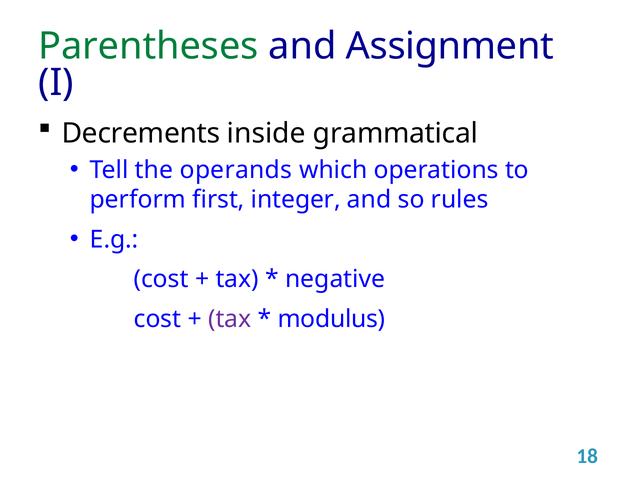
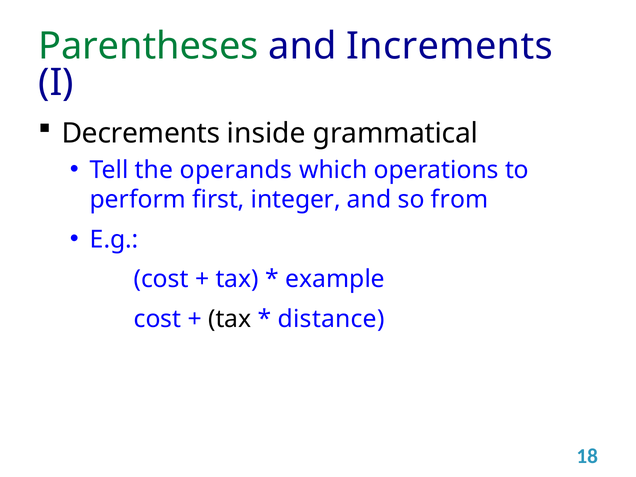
Assignment: Assignment -> Increments
rules: rules -> from
negative: negative -> example
tax at (230, 319) colour: purple -> black
modulus: modulus -> distance
